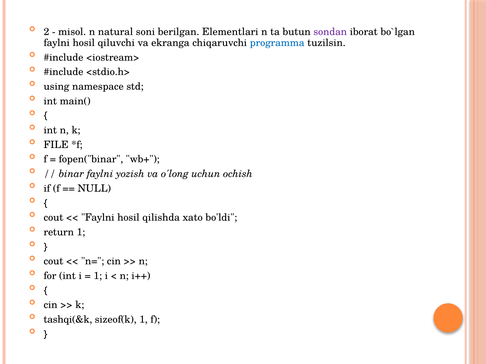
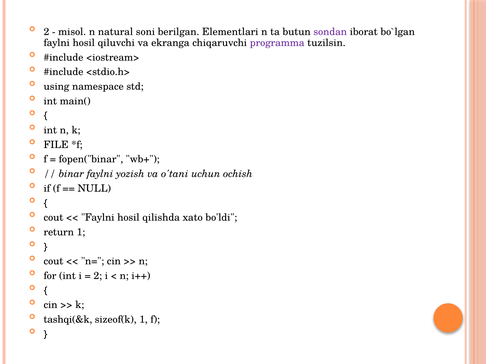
programma colour: blue -> purple
o'long: o'long -> o'tani
1 at (98, 276): 1 -> 2
